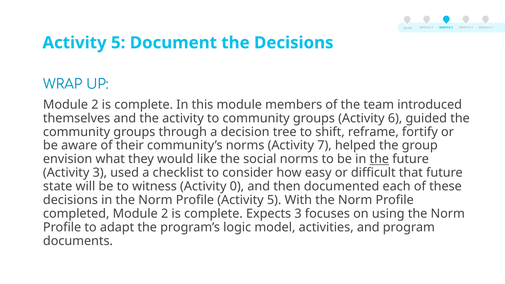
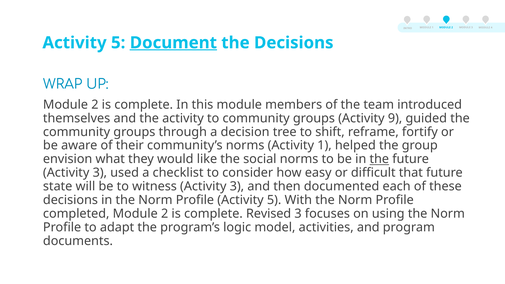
Document underline: none -> present
6: 6 -> 9
Activity 7: 7 -> 1
0 at (237, 186): 0 -> 3
Expects: Expects -> Revised
